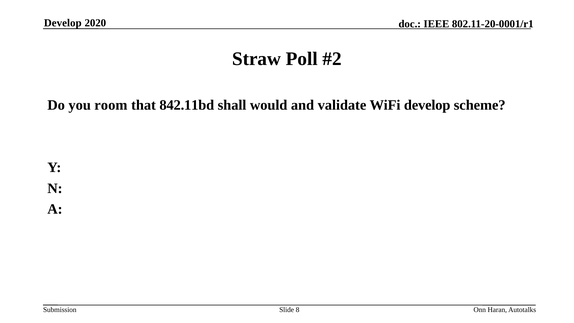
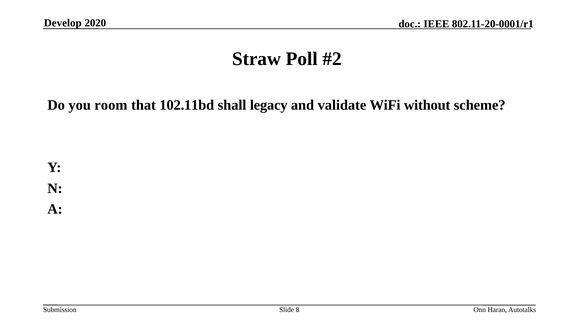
842.11bd: 842.11bd -> 102.11bd
would: would -> legacy
WiFi develop: develop -> without
